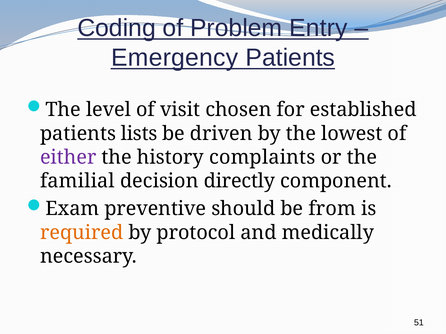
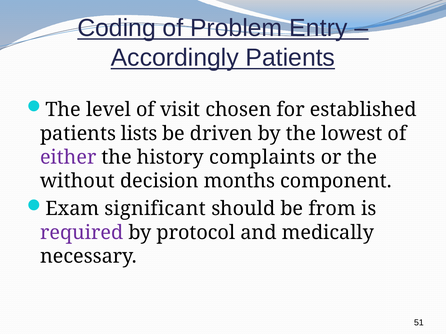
Emergency: Emergency -> Accordingly
familial: familial -> without
directly: directly -> months
preventive: preventive -> significant
required colour: orange -> purple
